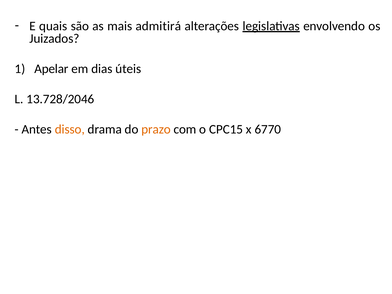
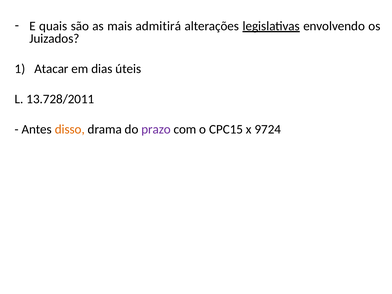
Apelar: Apelar -> Atacar
13.728/2046: 13.728/2046 -> 13.728/2011
prazo colour: orange -> purple
6770: 6770 -> 9724
